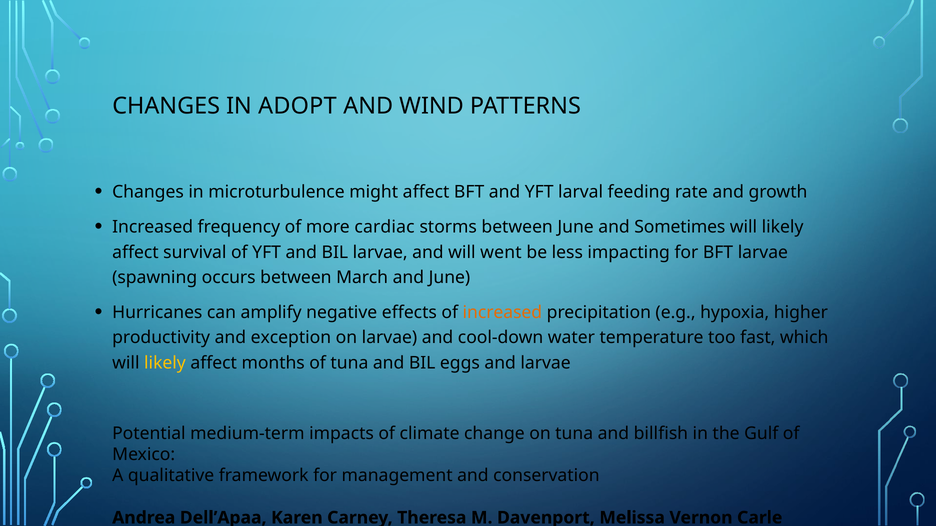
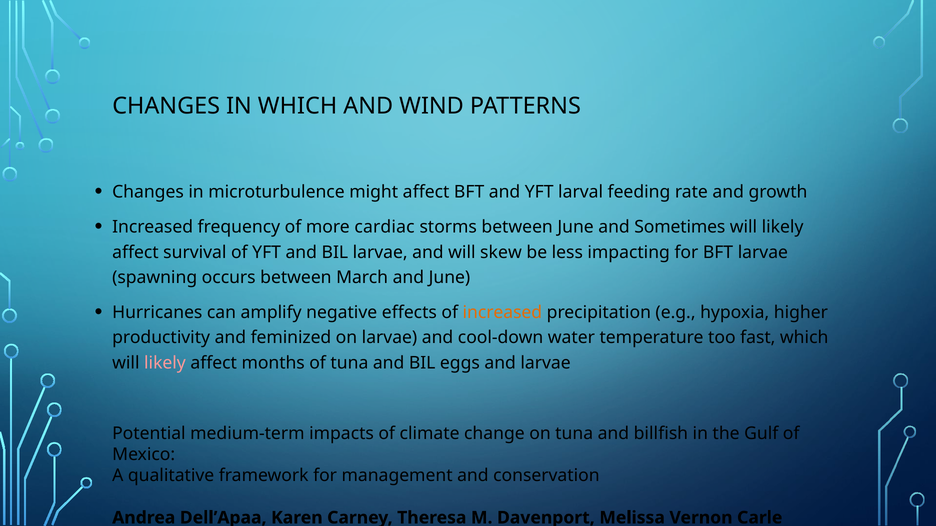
IN ADOPT: ADOPT -> WHICH
went: went -> skew
exception: exception -> feminized
likely at (165, 363) colour: yellow -> pink
